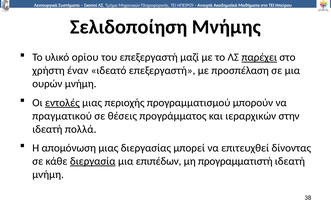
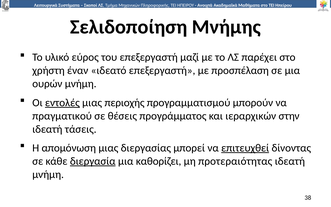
ορίου: ορίου -> εύρος
παρέχει underline: present -> none
πολλά: πολλά -> τάσεις
επιτευχθεί underline: none -> present
επιπέδων: επιπέδων -> καθορίζει
προγραμματιστή: προγραμματιστή -> προτεραιότητας
